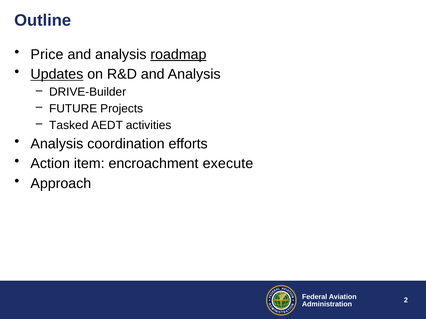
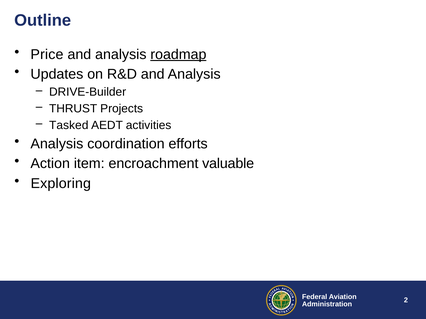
Updates underline: present -> none
FUTURE: FUTURE -> THRUST
execute: execute -> valuable
Approach: Approach -> Exploring
